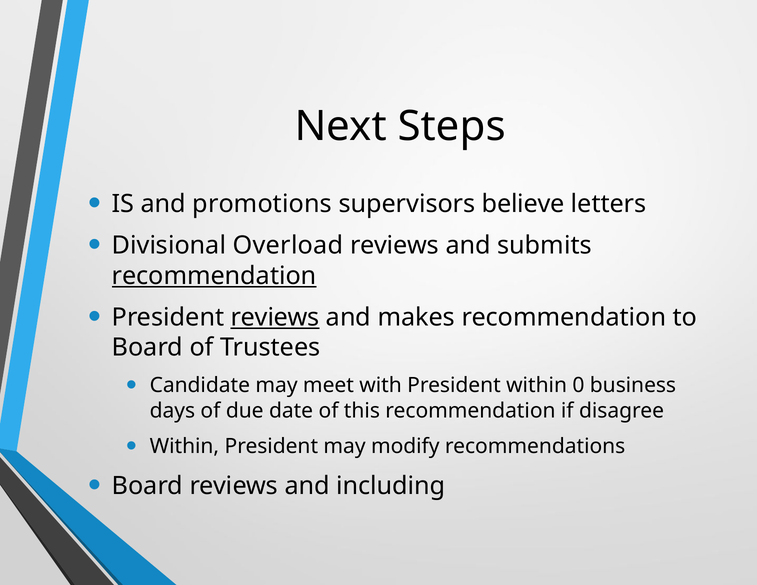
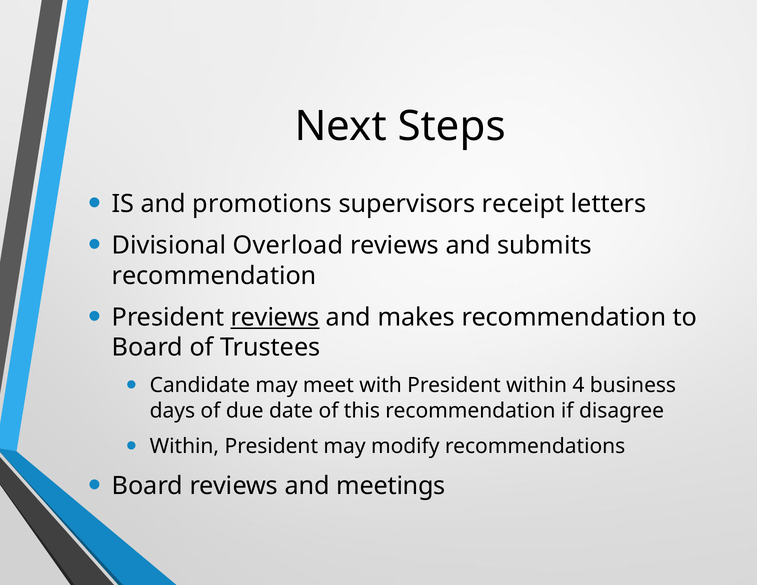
believe: believe -> receipt
recommendation at (214, 276) underline: present -> none
0: 0 -> 4
including: including -> meetings
